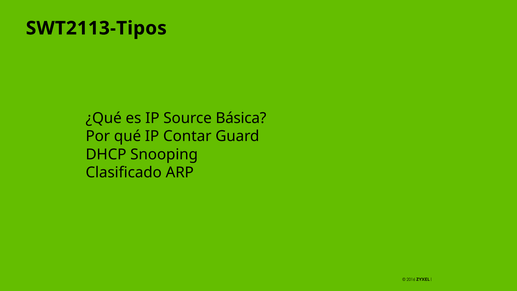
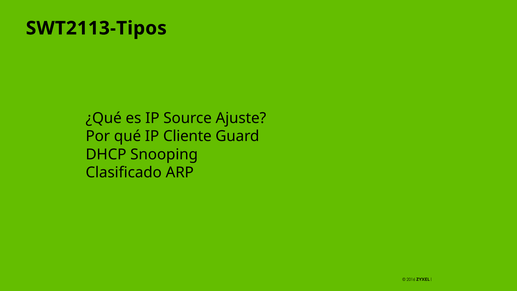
Básica: Básica -> Ajuste
Contar: Contar -> Cliente
